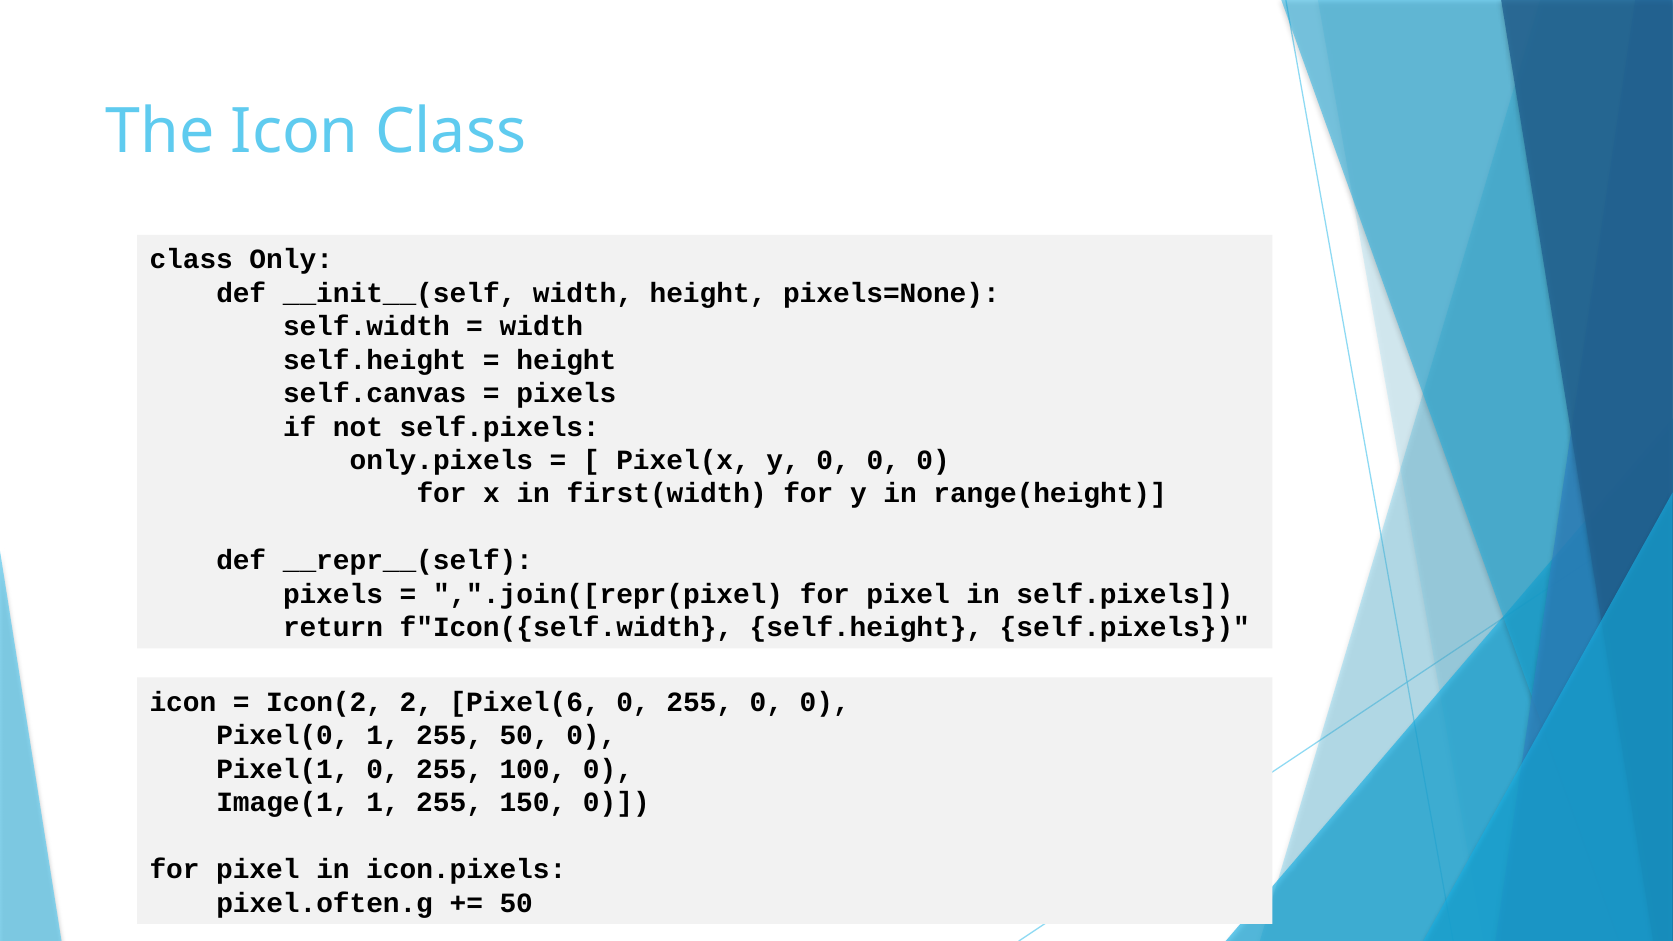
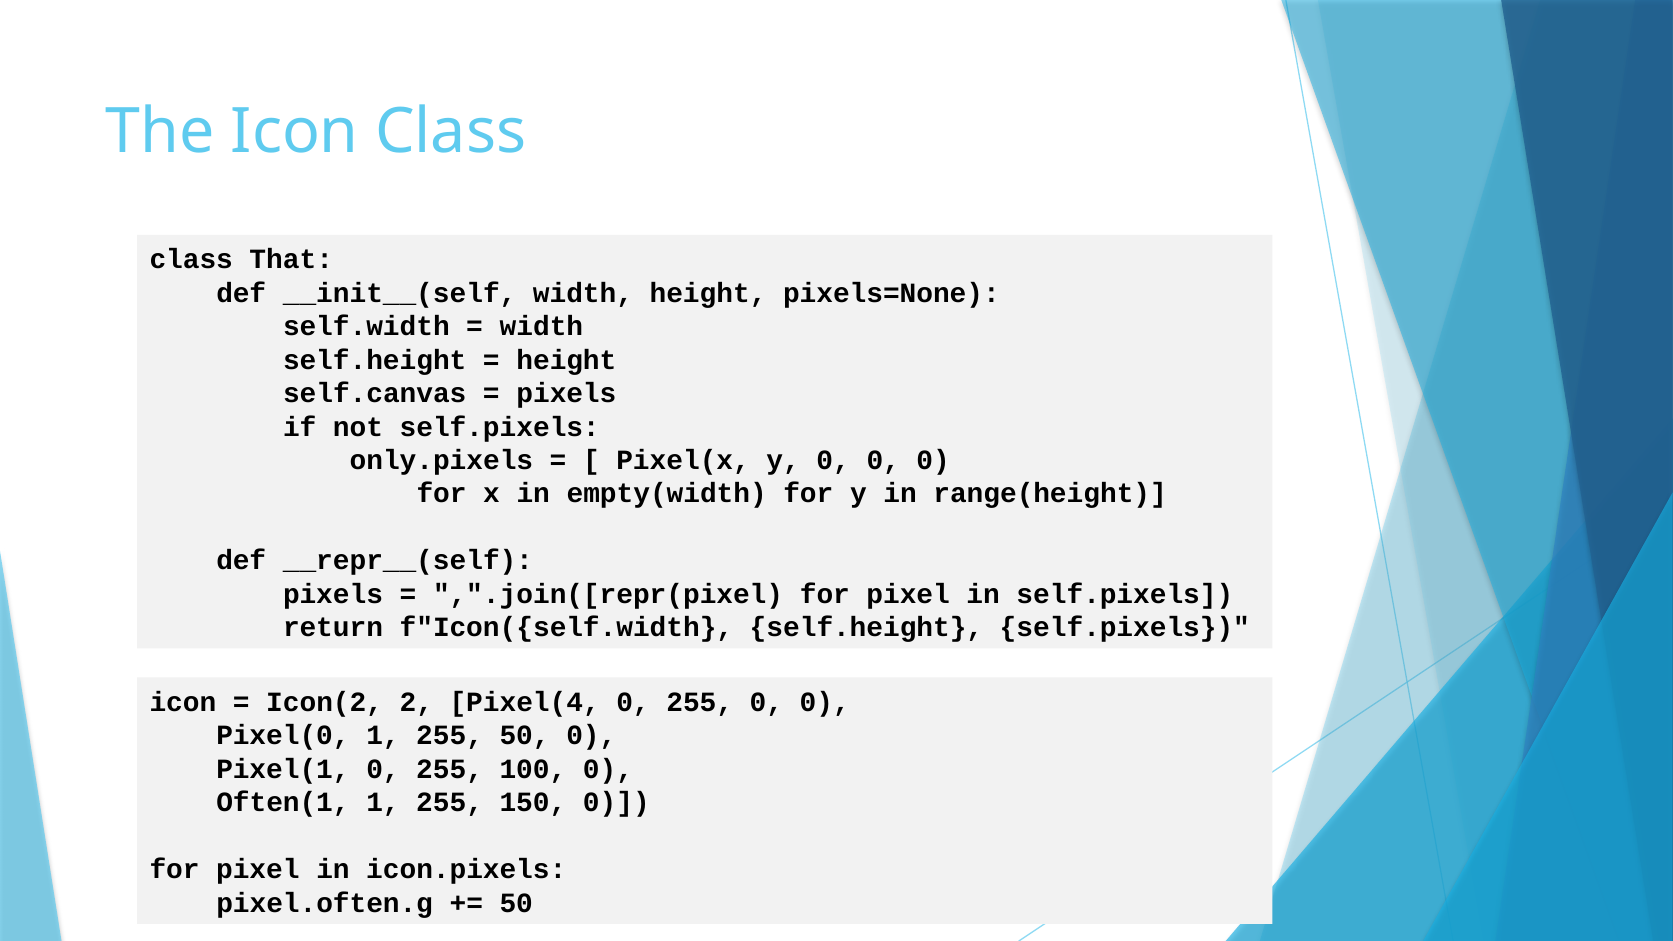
Only: Only -> That
first(width: first(width -> empty(width
Pixel(6: Pixel(6 -> Pixel(4
Image(1: Image(1 -> Often(1
